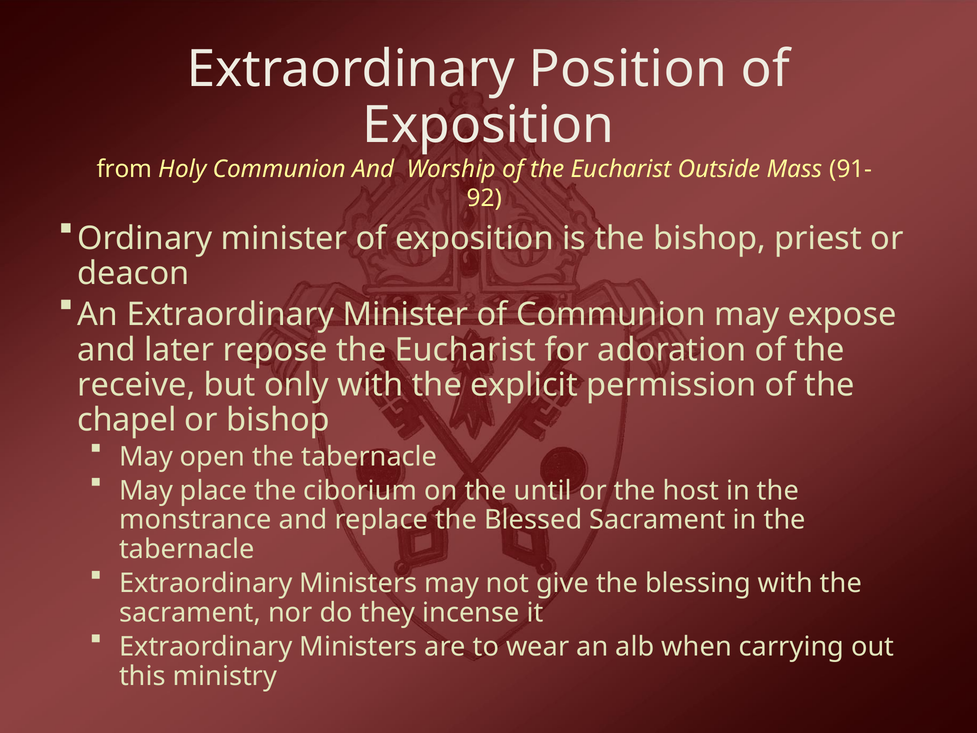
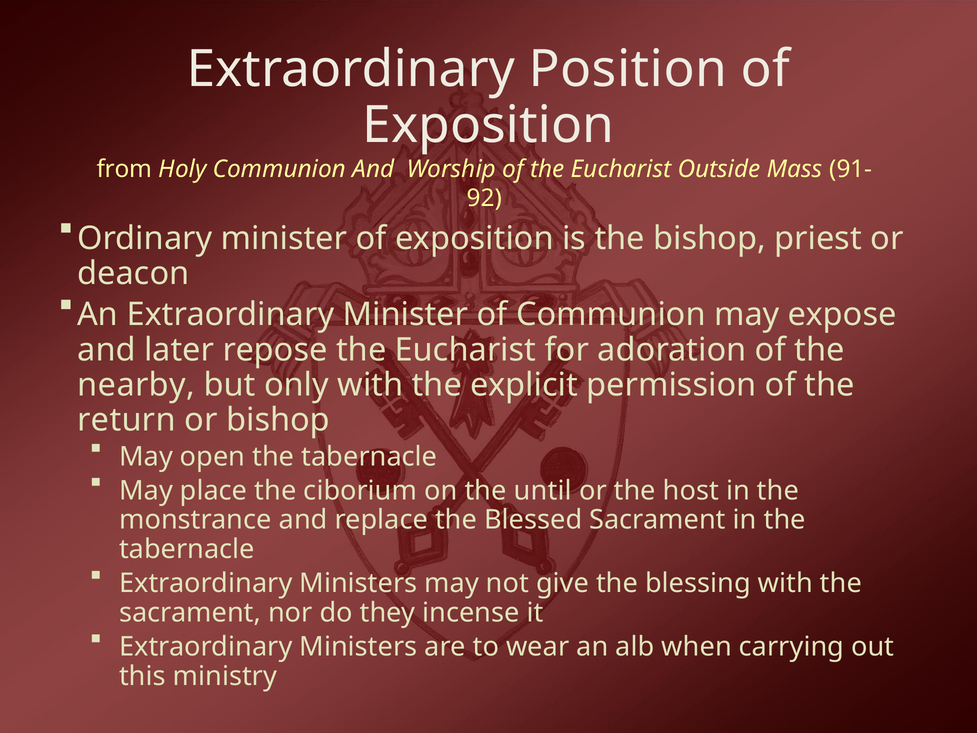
receive: receive -> nearby
chapel: chapel -> return
